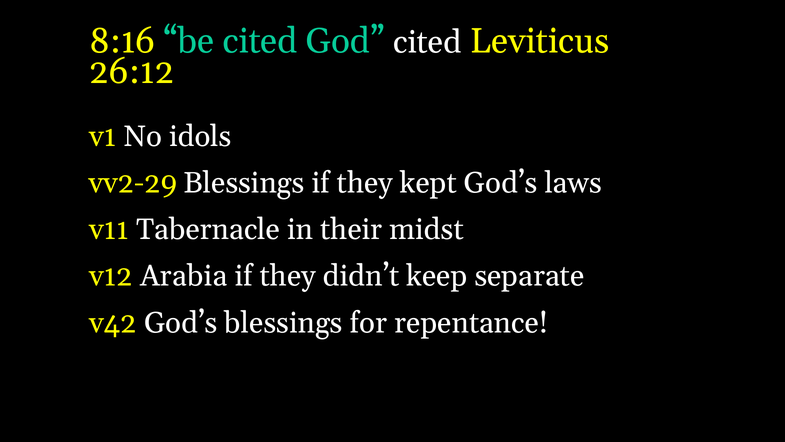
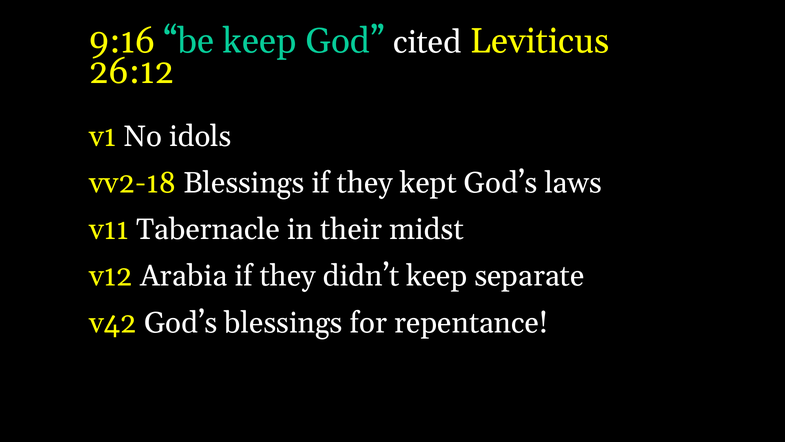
8:16: 8:16 -> 9:16
be cited: cited -> keep
vv2-29: vv2-29 -> vv2-18
